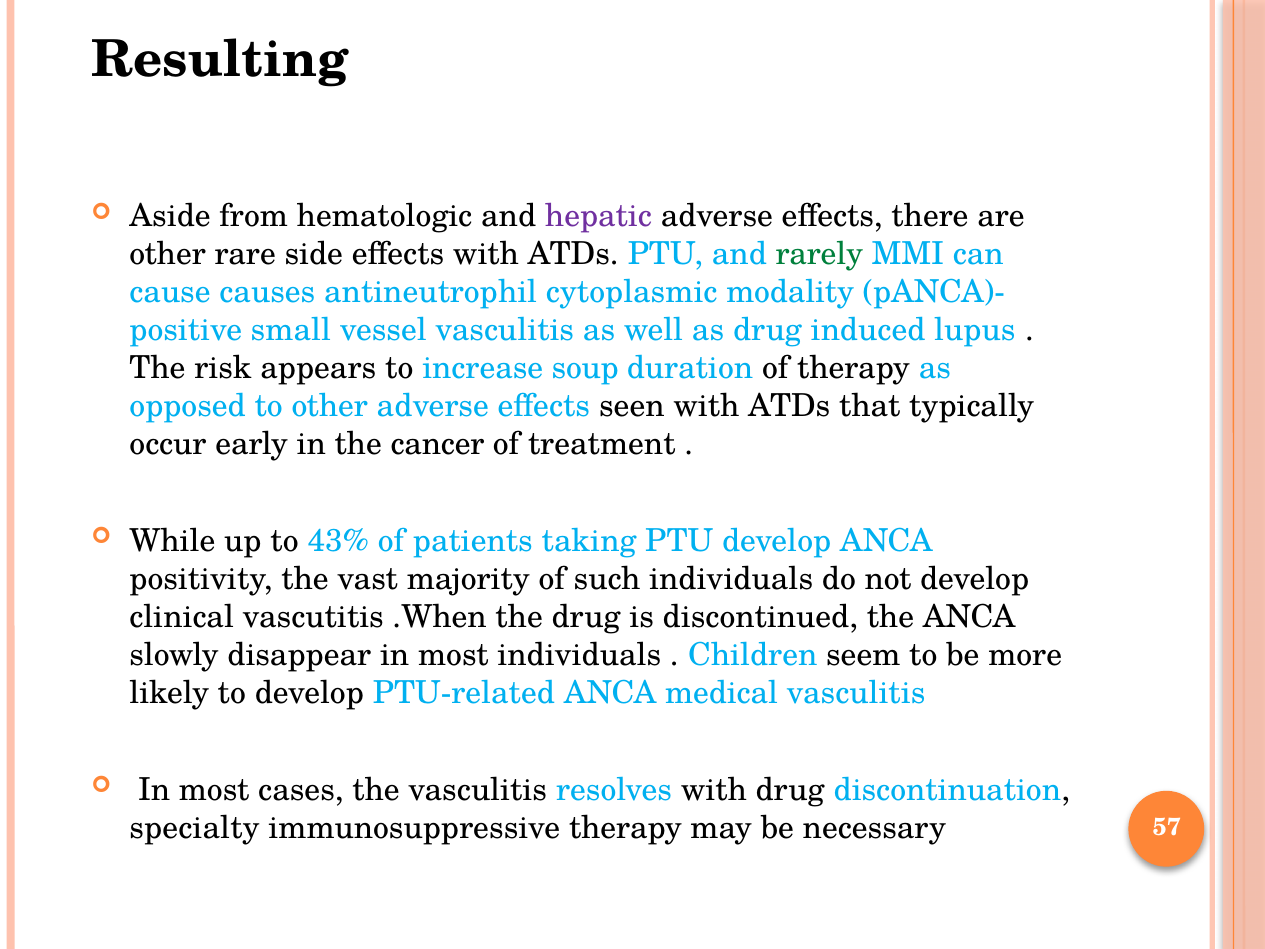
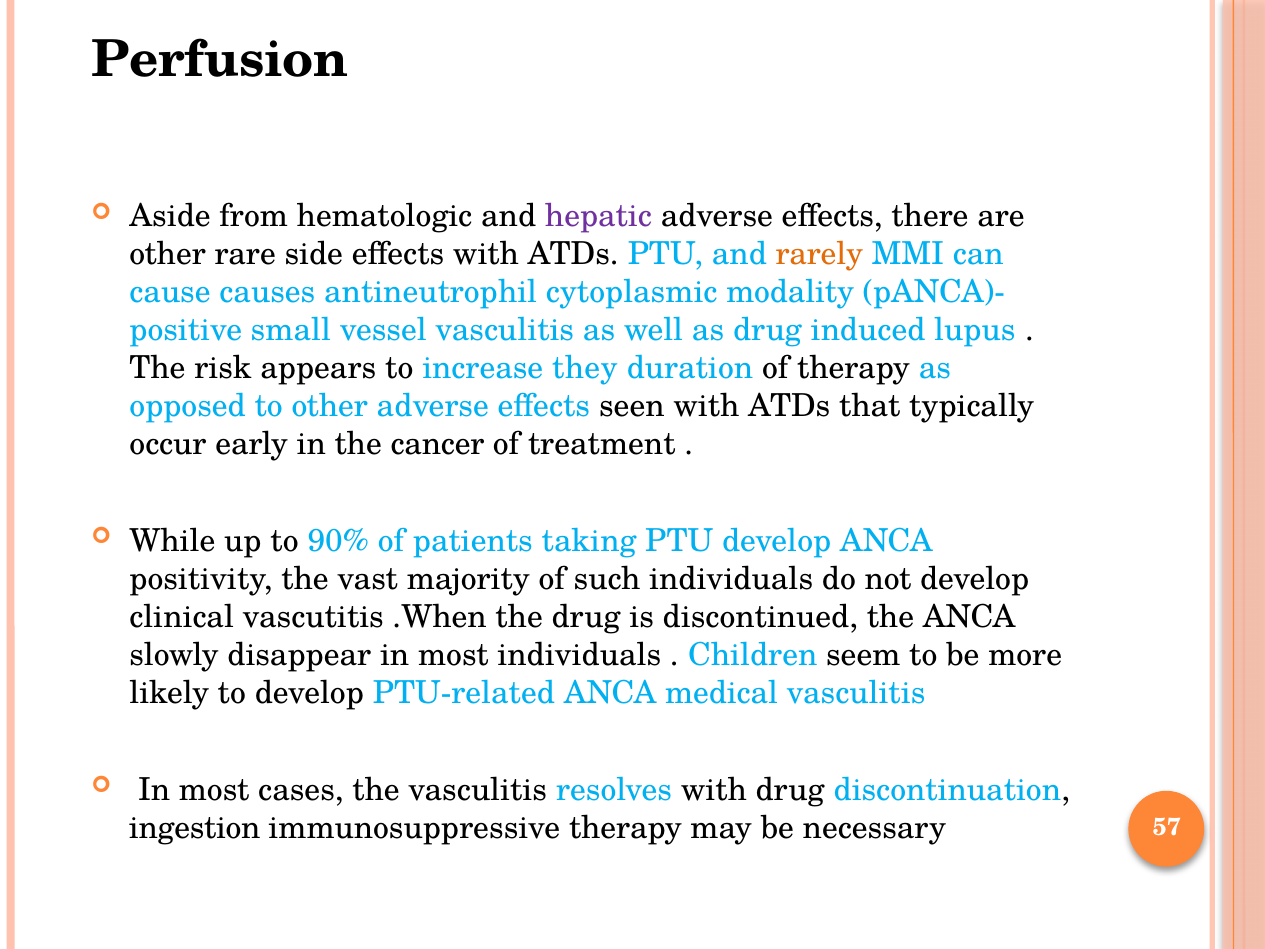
Resulting: Resulting -> Perfusion
rarely colour: green -> orange
soup: soup -> they
43%: 43% -> 90%
specialty: specialty -> ingestion
